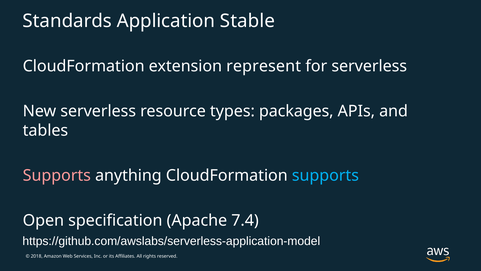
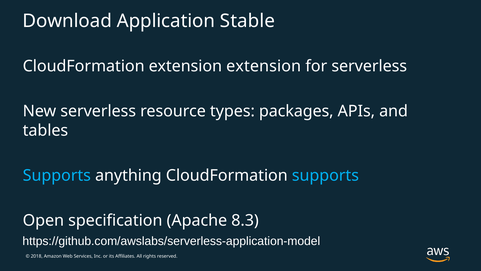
Standards: Standards -> Download
extension represent: represent -> extension
Supports at (57, 175) colour: pink -> light blue
7.4: 7.4 -> 8.3
